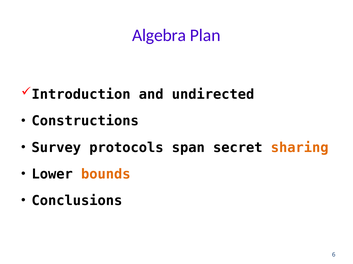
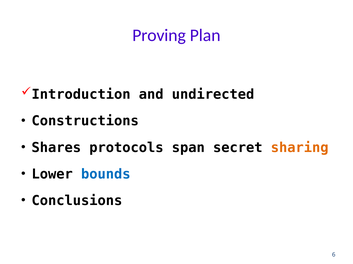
Algebra: Algebra -> Proving
Survey: Survey -> Shares
bounds colour: orange -> blue
